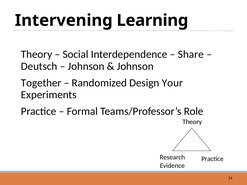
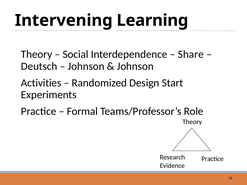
Together: Together -> Activities
Your: Your -> Start
